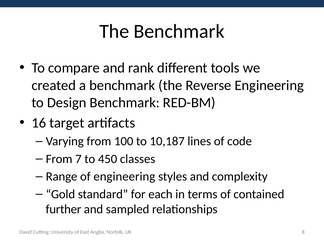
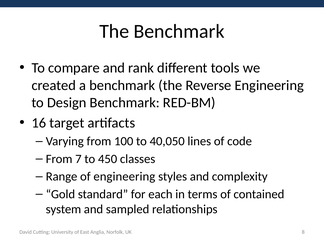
10,187: 10,187 -> 40,050
further: further -> system
